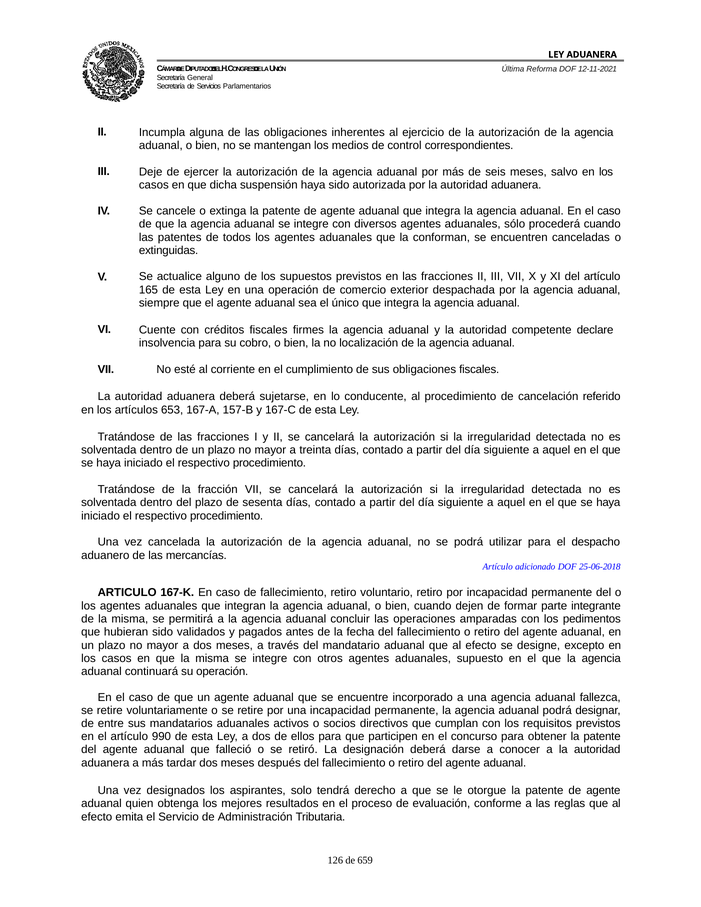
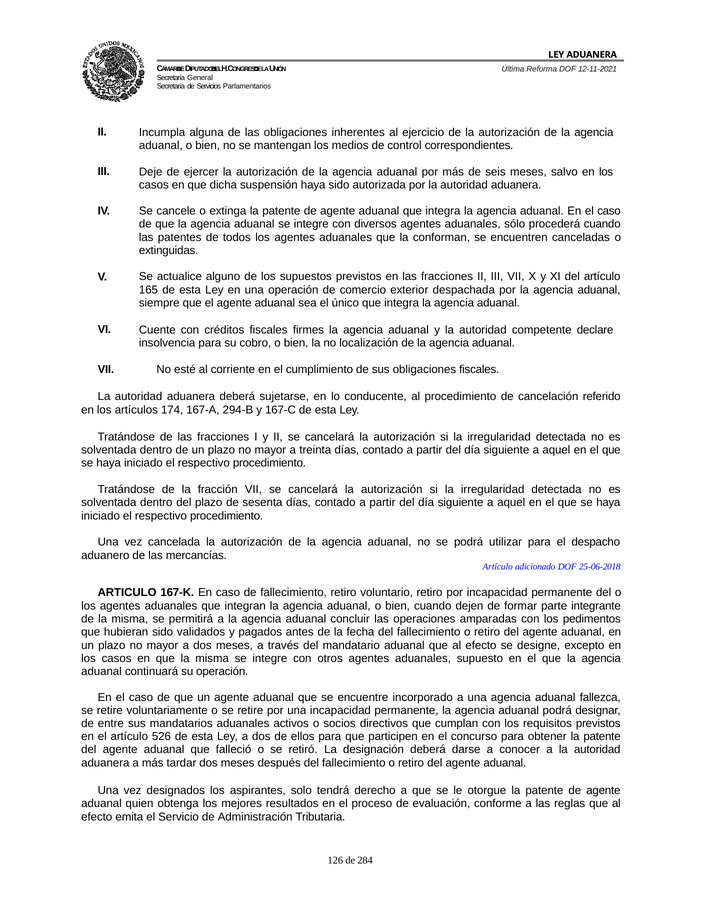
653: 653 -> 174
157-B: 157-B -> 294-B
990: 990 -> 526
659: 659 -> 284
